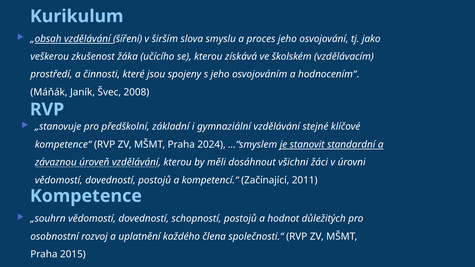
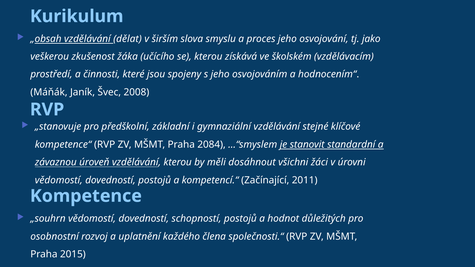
šíření: šíření -> dělat
2024: 2024 -> 2084
